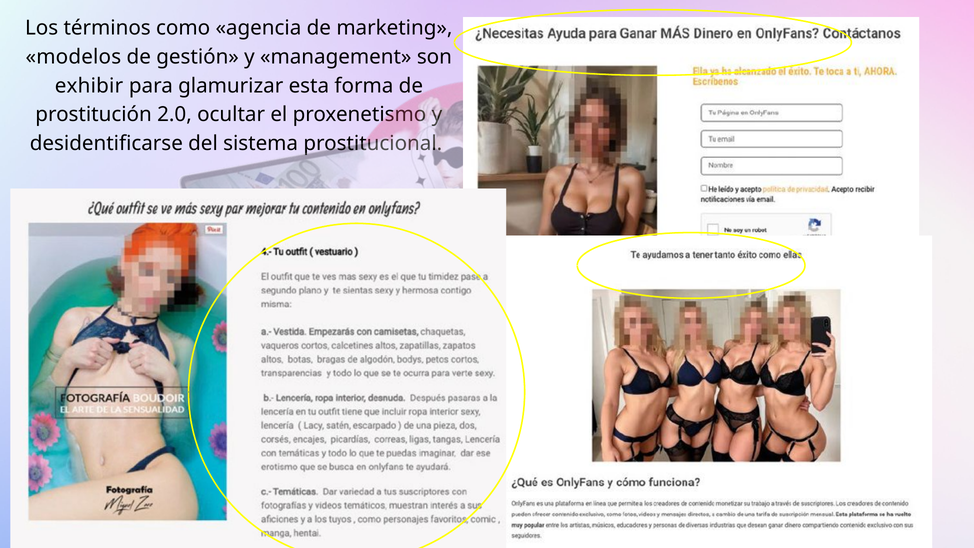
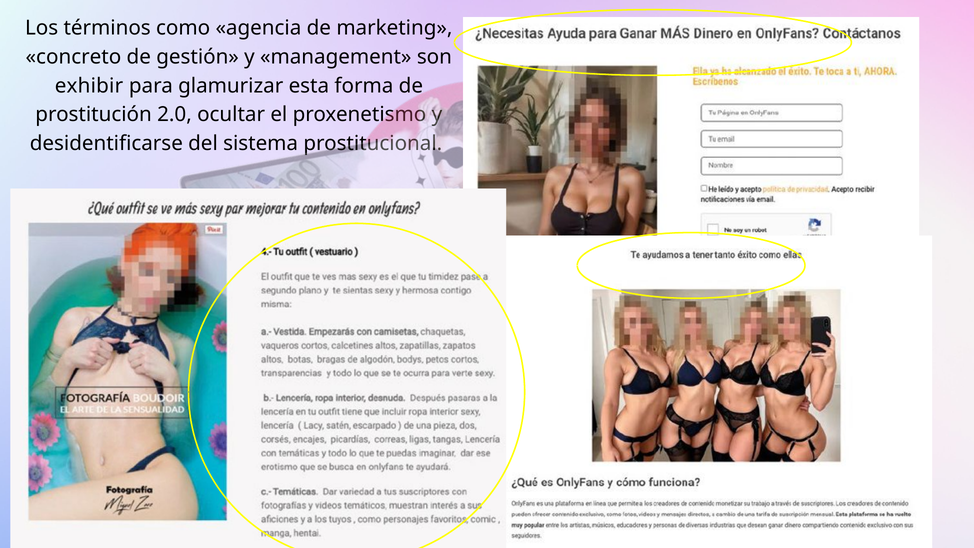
modelos: modelos -> concreto
